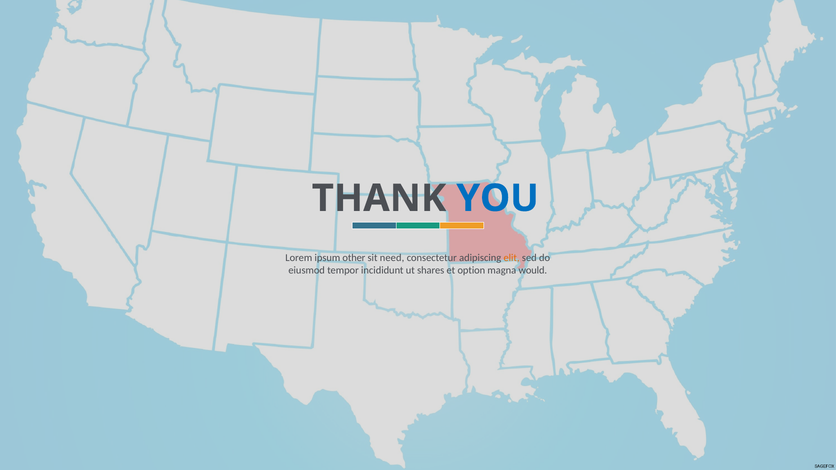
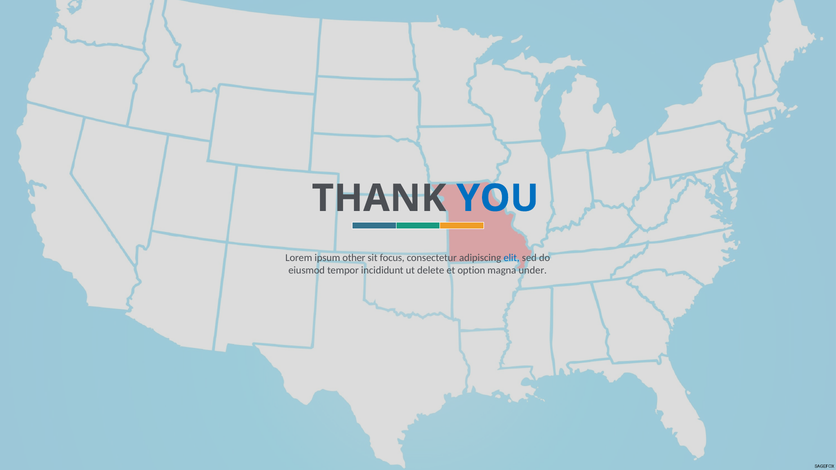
need: need -> focus
elit colour: orange -> blue
shares: shares -> delete
would: would -> under
